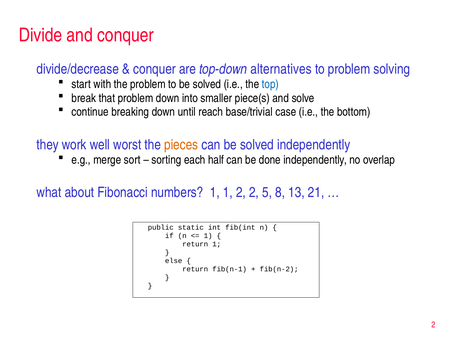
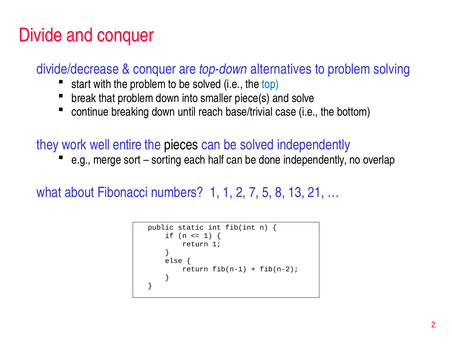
worst: worst -> entire
pieces colour: orange -> black
2 2: 2 -> 7
